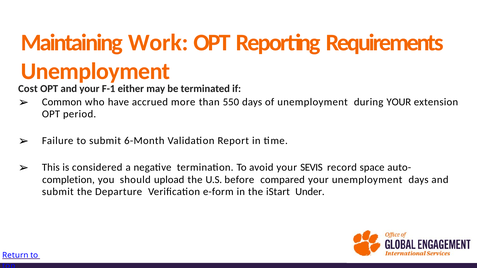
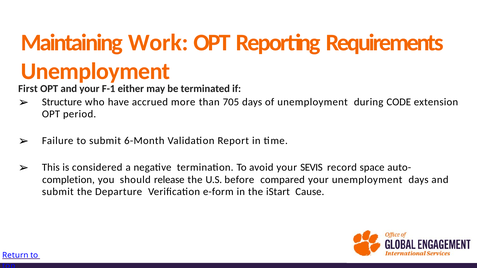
Cost: Cost -> First
Common: Common -> Structure
550: 550 -> 705
during YOUR: YOUR -> CODE
upload: upload -> release
Under: Under -> Cause
